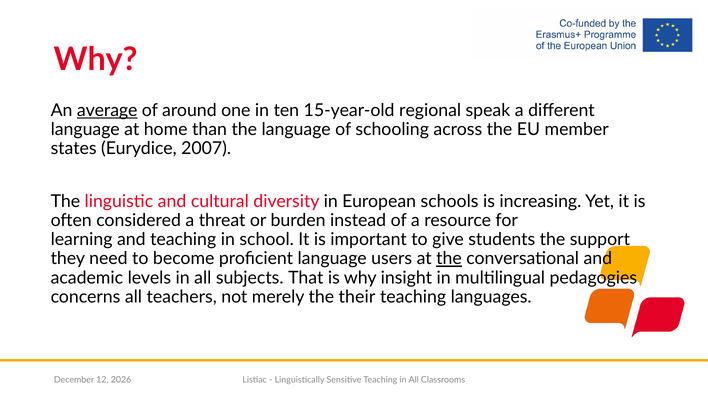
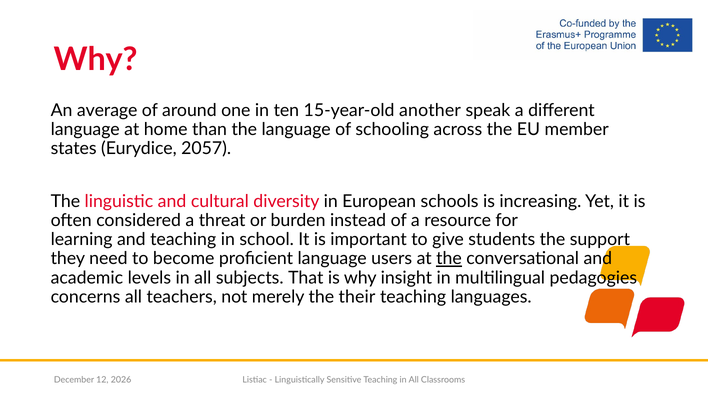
average underline: present -> none
regional: regional -> another
2007: 2007 -> 2057
